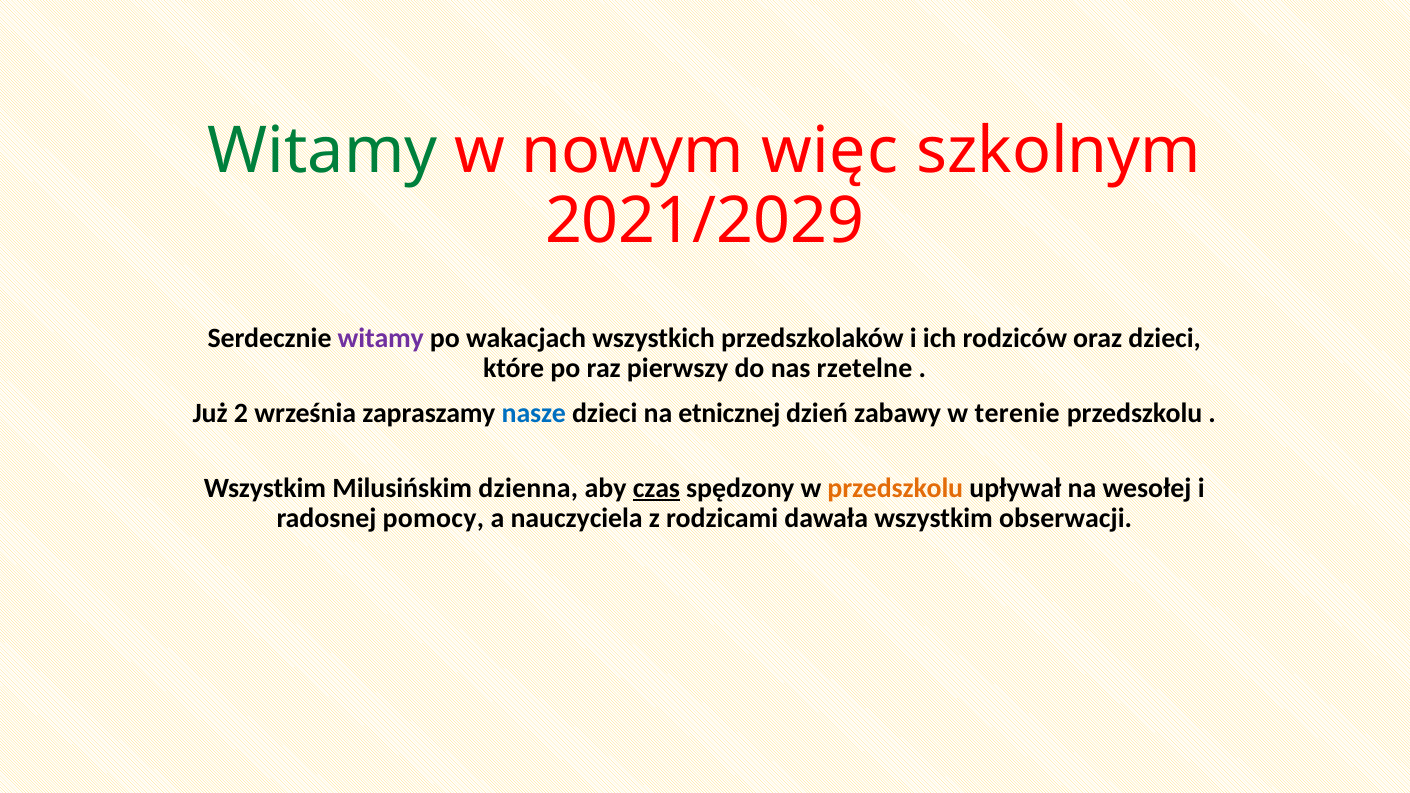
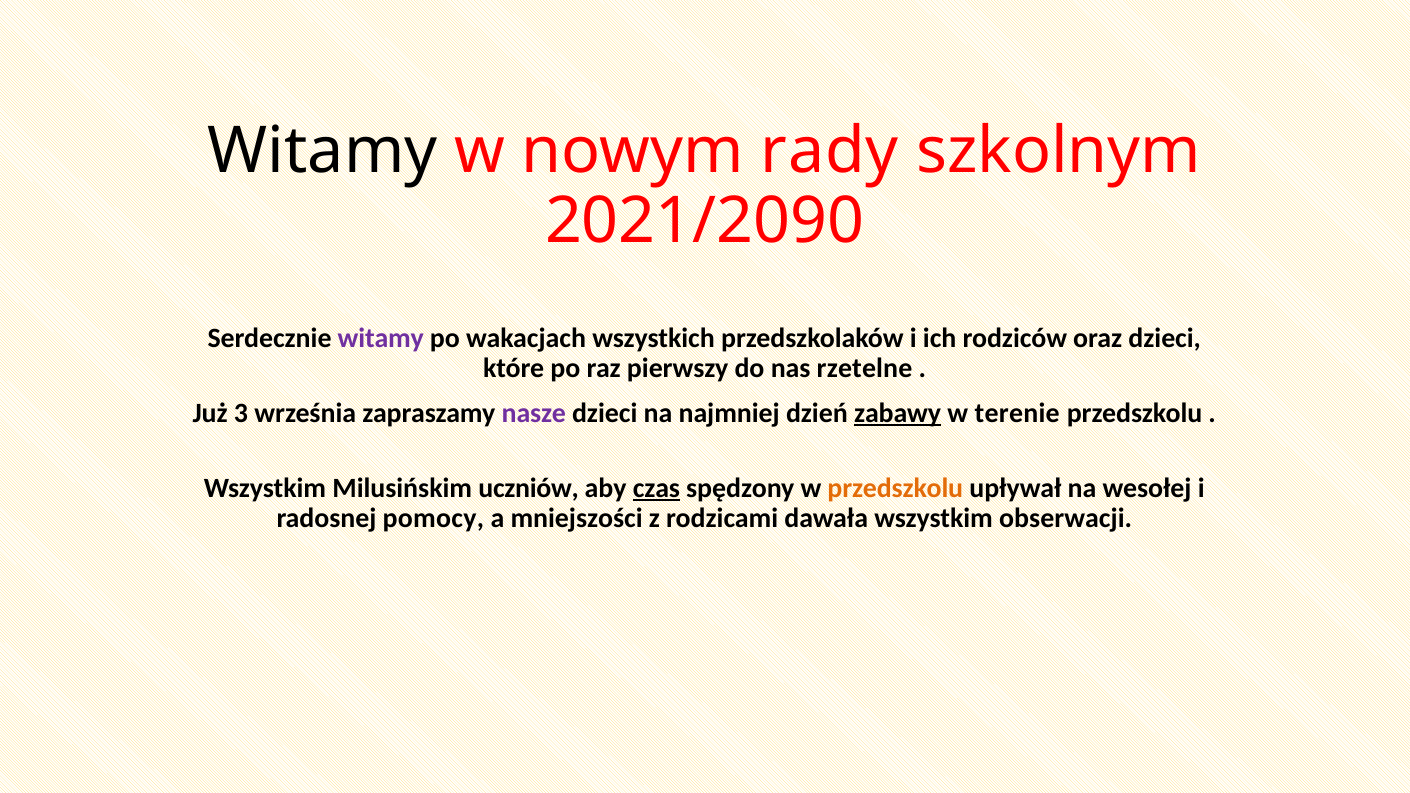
Witamy at (323, 151) colour: green -> black
więc: więc -> rady
2021/2029: 2021/2029 -> 2021/2090
2: 2 -> 3
nasze colour: blue -> purple
etnicznej: etnicznej -> najmniej
zabawy underline: none -> present
dzienna: dzienna -> uczniów
nauczyciela: nauczyciela -> mniejszości
